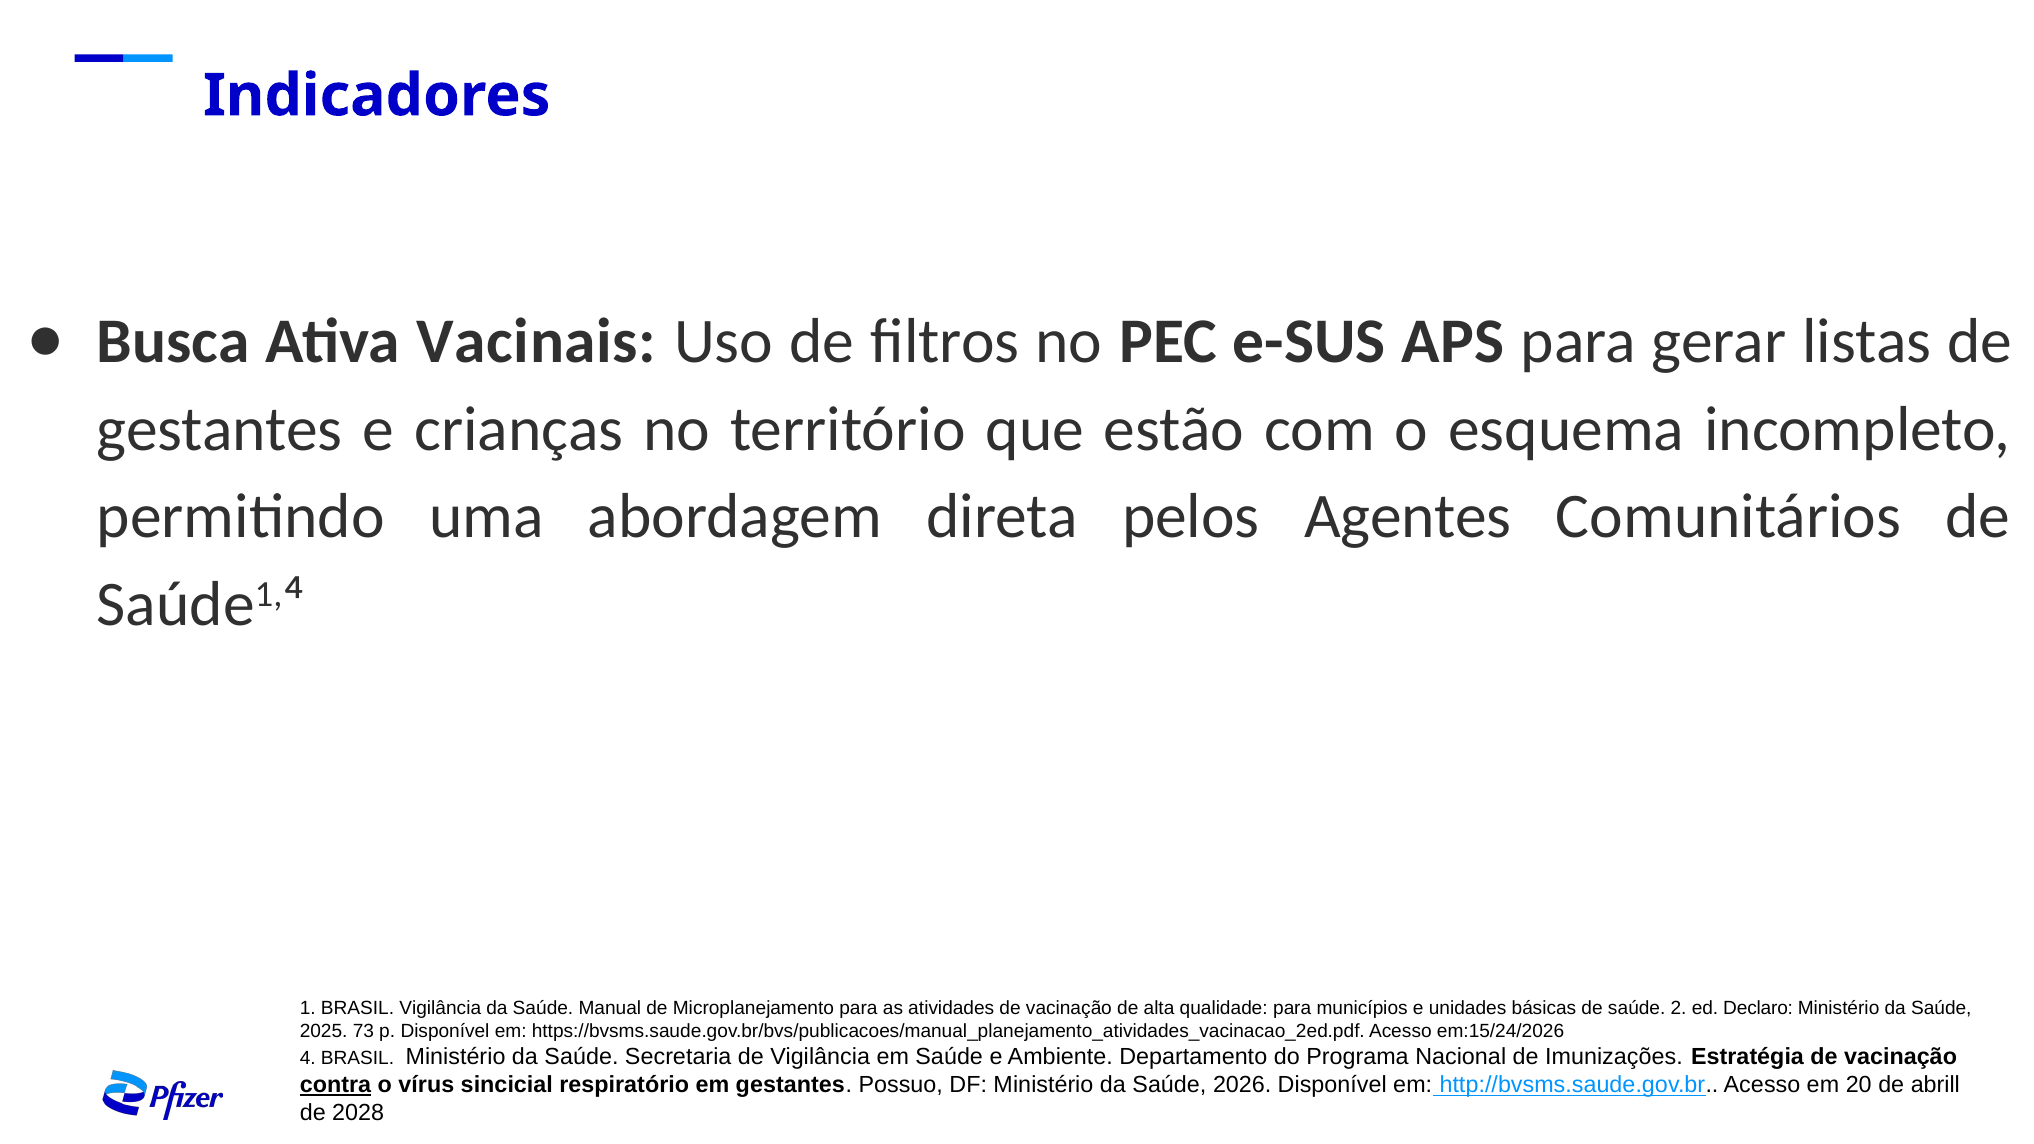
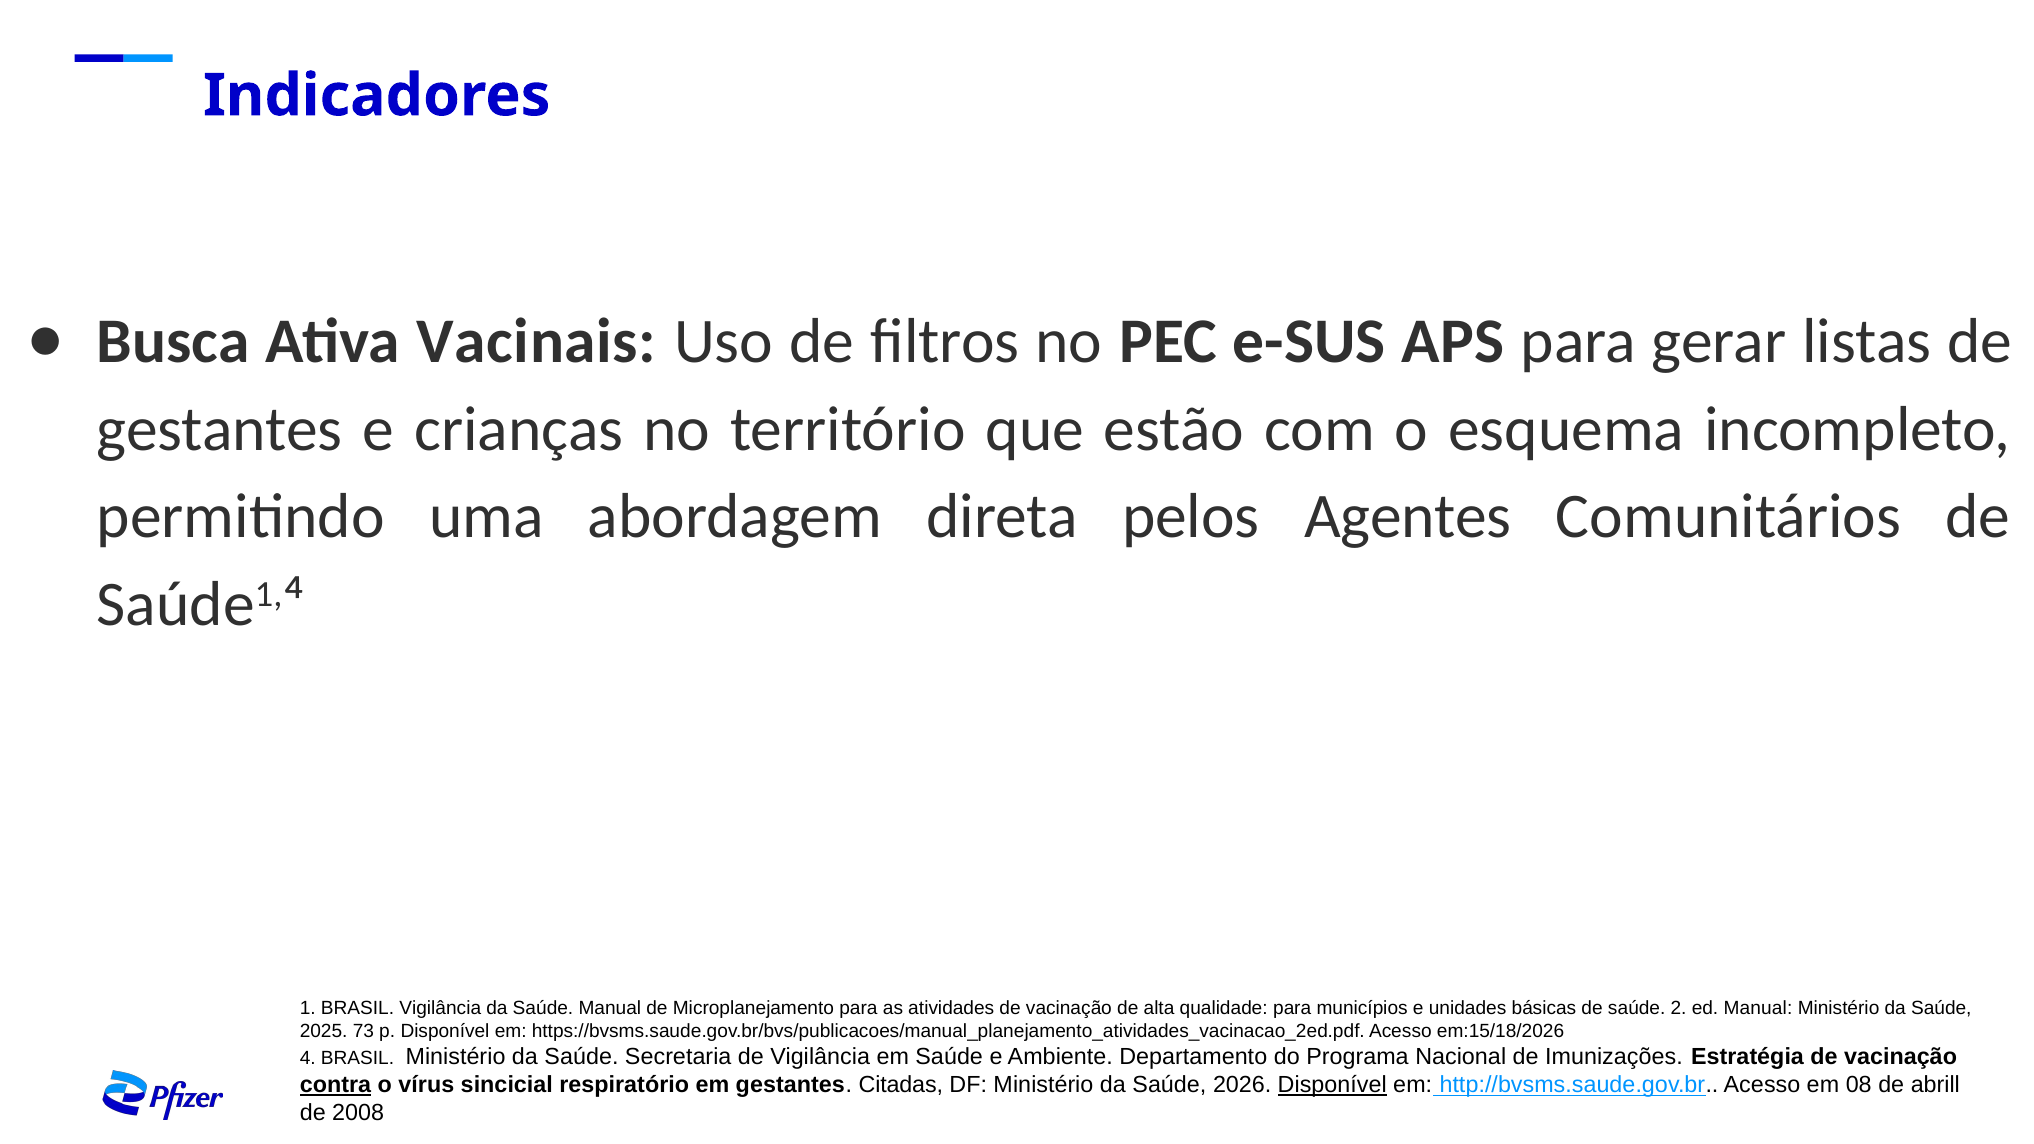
ed Declaro: Declaro -> Manual
em:15/24/2026: em:15/24/2026 -> em:15/18/2026
Possuo: Possuo -> Citadas
Disponível at (1332, 1085) underline: none -> present
20: 20 -> 08
2028: 2028 -> 2008
